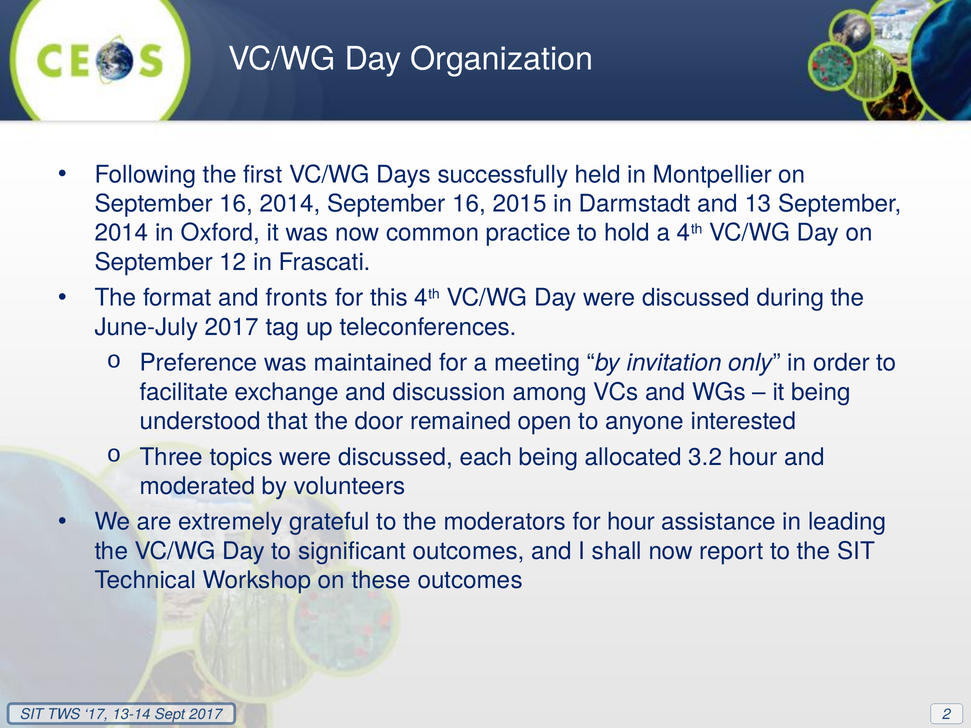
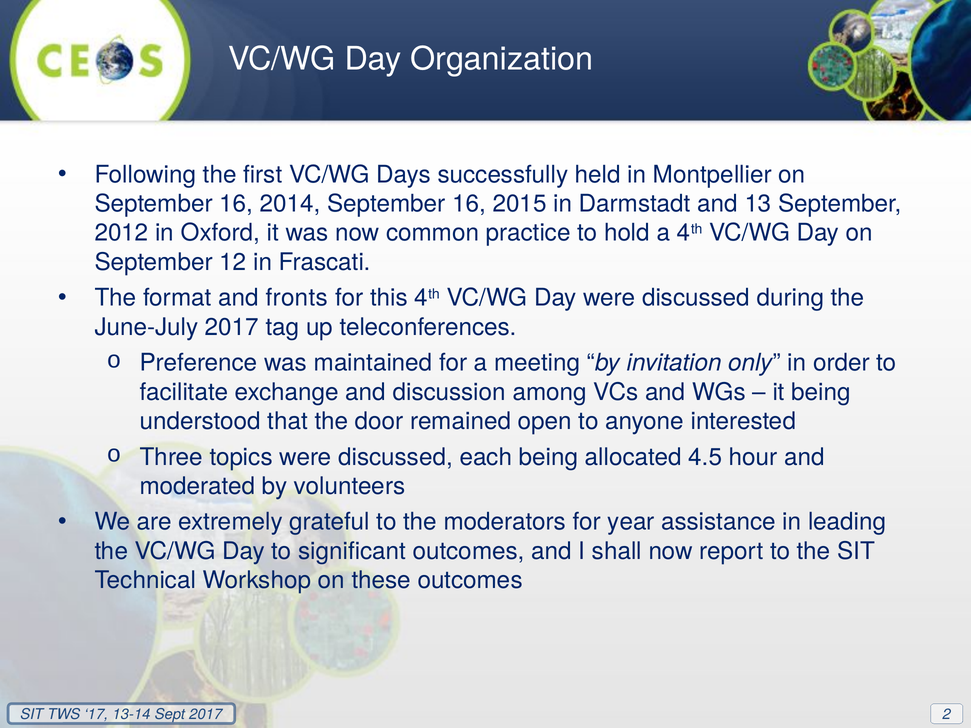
2014 at (122, 233): 2014 -> 2012
3.2: 3.2 -> 4.5
for hour: hour -> year
